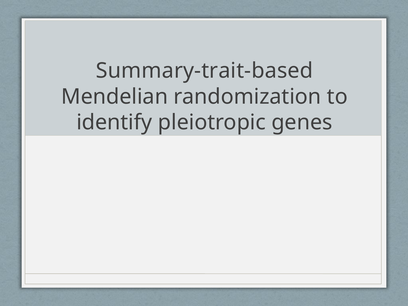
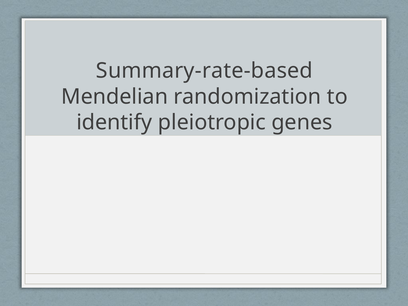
Summary-trait-based: Summary-trait-based -> Summary-rate-based
